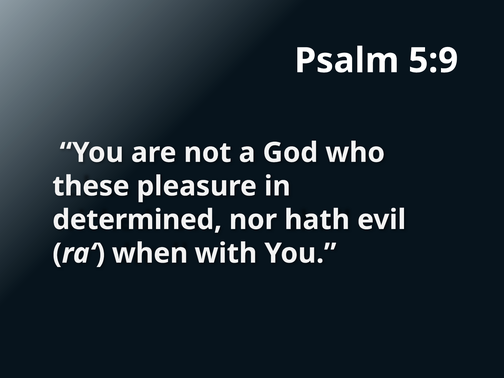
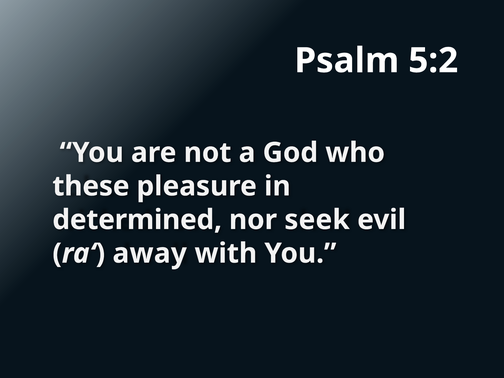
5:9: 5:9 -> 5:2
hath: hath -> seek
when: when -> away
